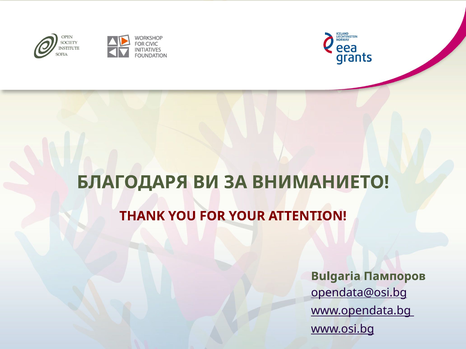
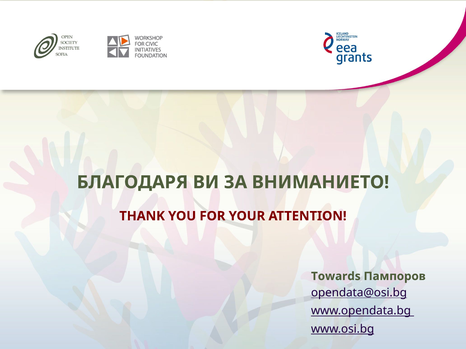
Bulgaria: Bulgaria -> Towards
